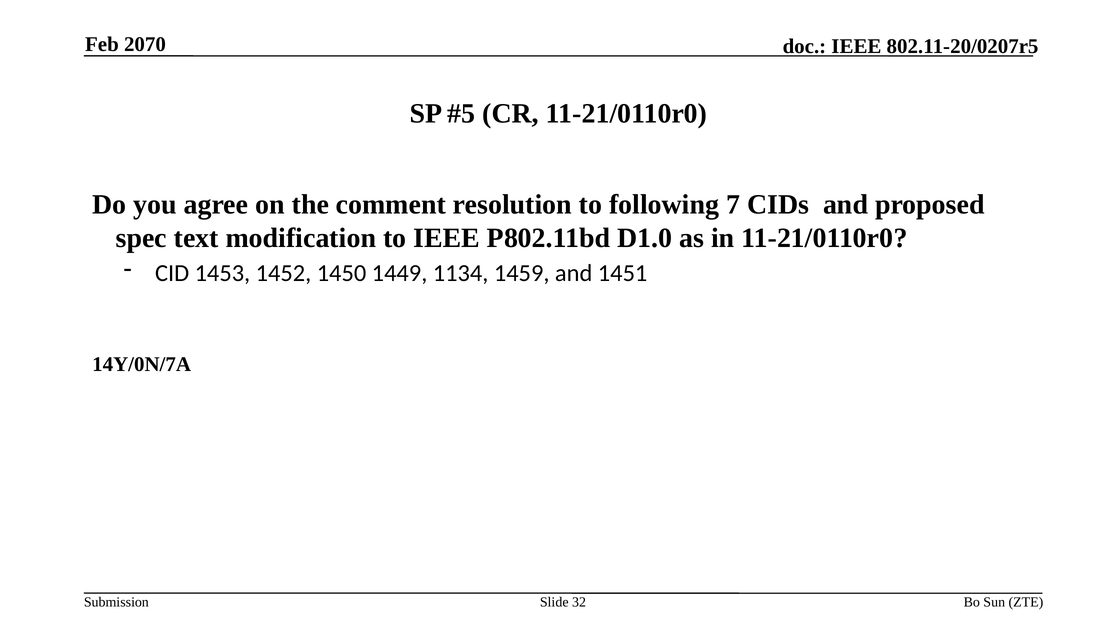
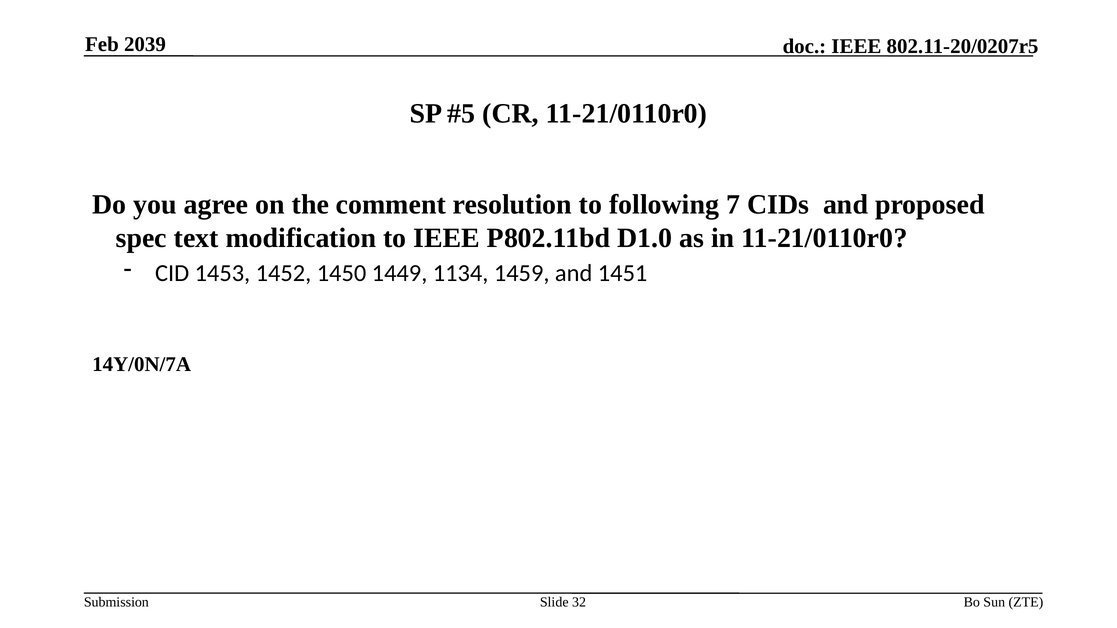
2070: 2070 -> 2039
